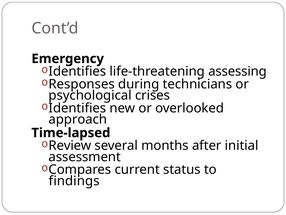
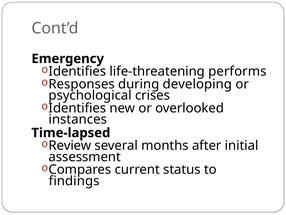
assessing: assessing -> performs
technicians: technicians -> developing
approach: approach -> instances
